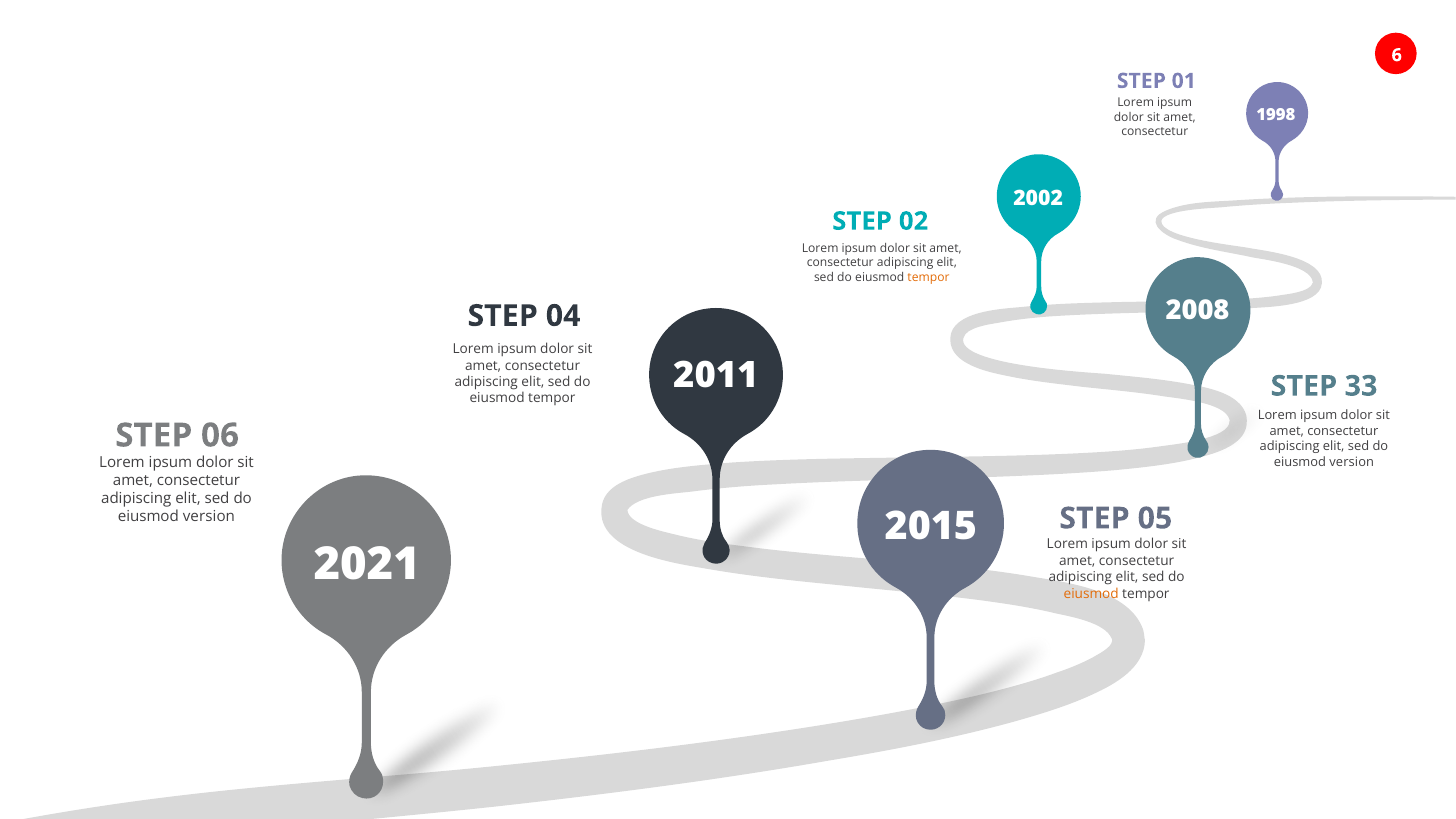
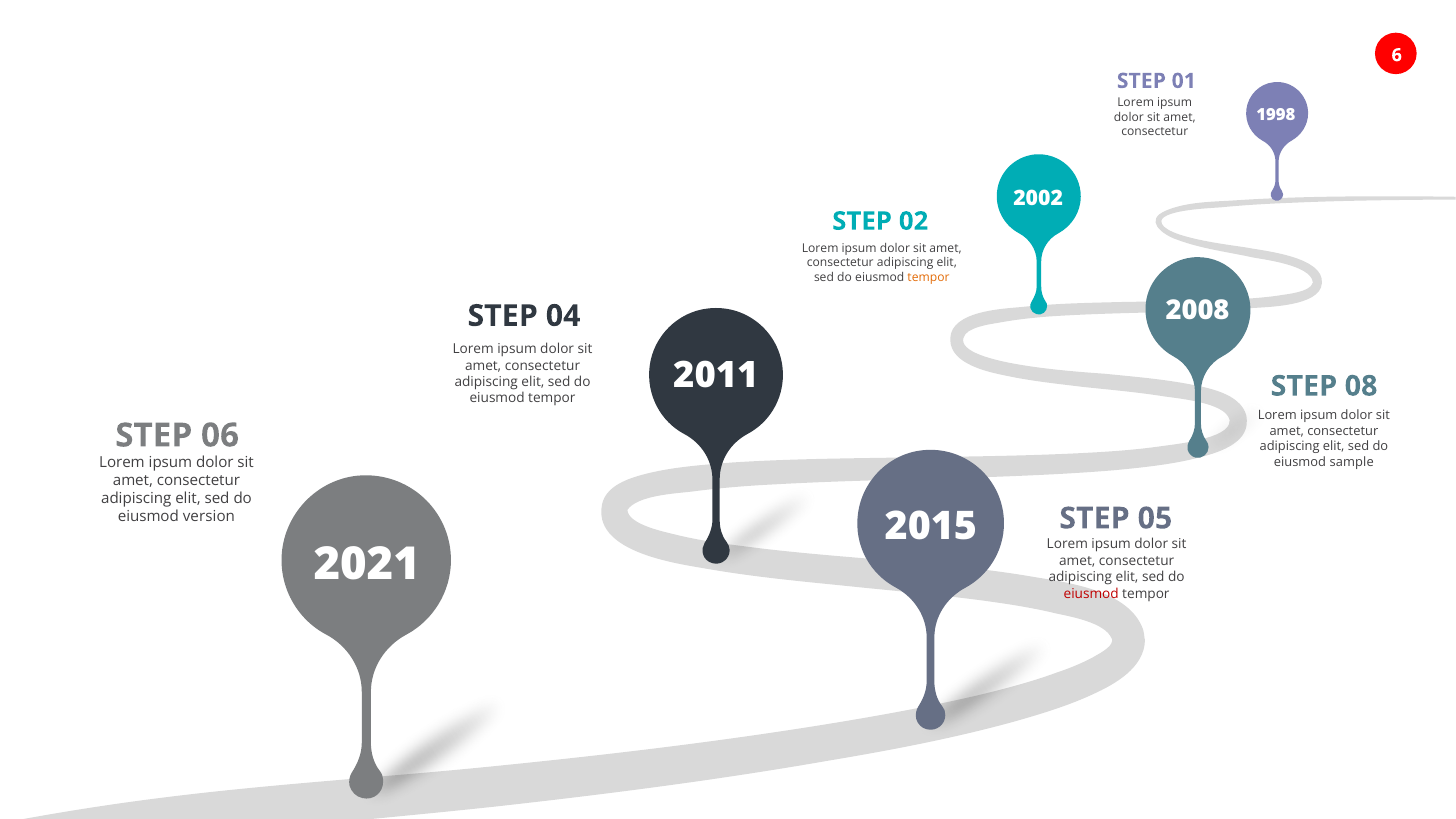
33: 33 -> 08
version at (1352, 462): version -> sample
eiusmod at (1091, 594) colour: orange -> red
